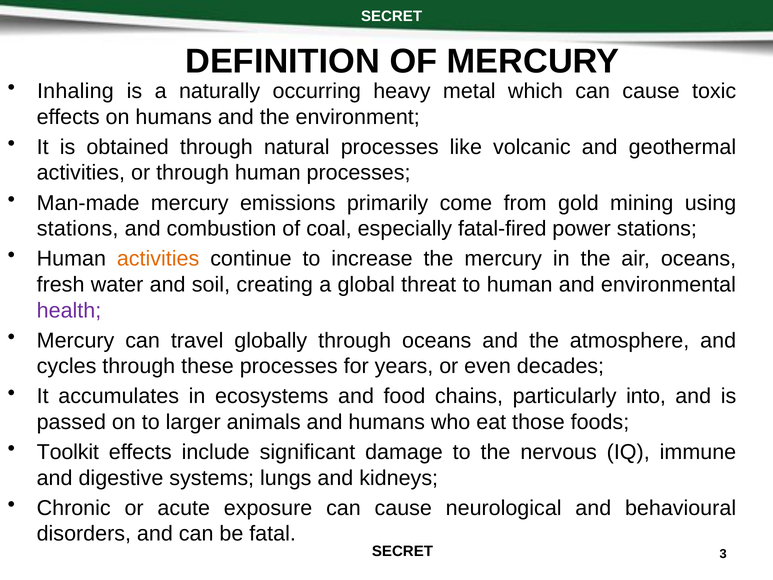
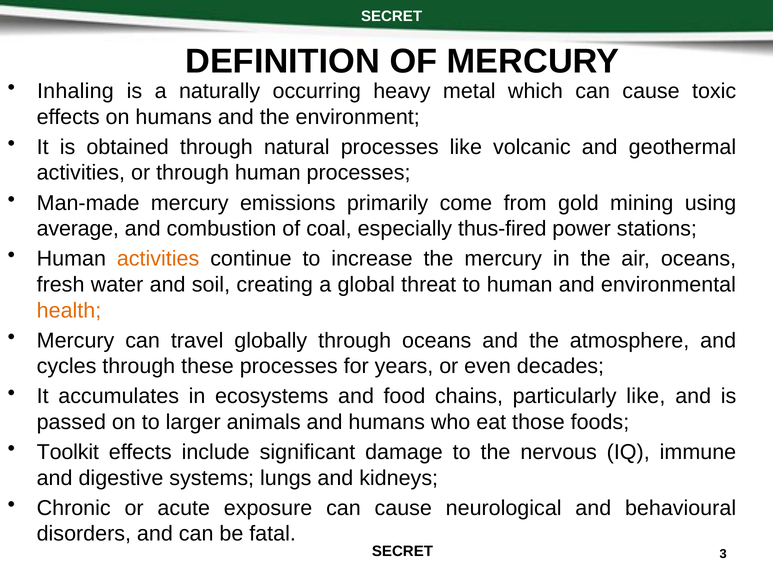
stations at (78, 229): stations -> average
fatal‐fired: fatal‐fired -> thus‐fired
health colour: purple -> orange
particularly into: into -> like
